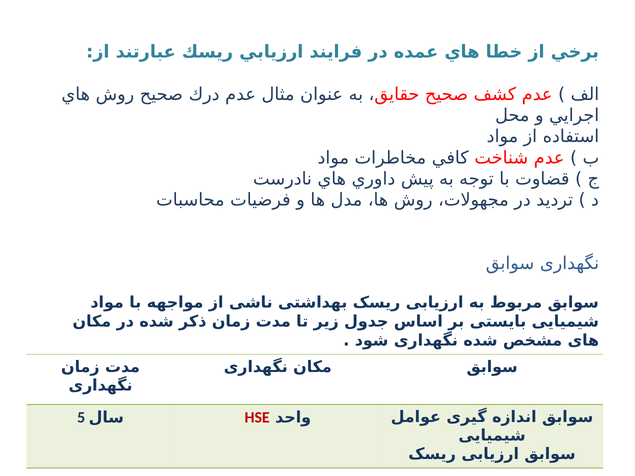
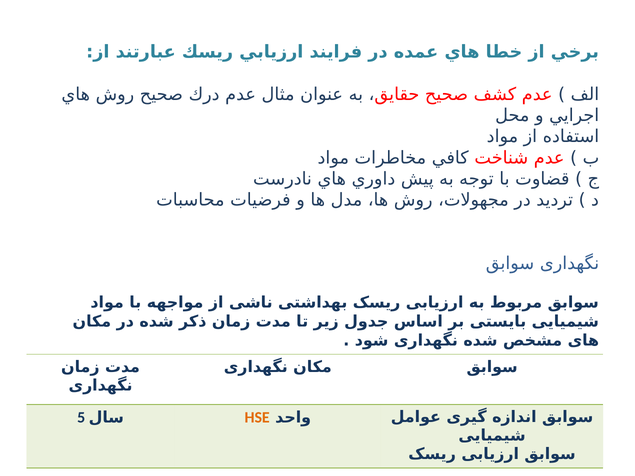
HSE colour: red -> orange
